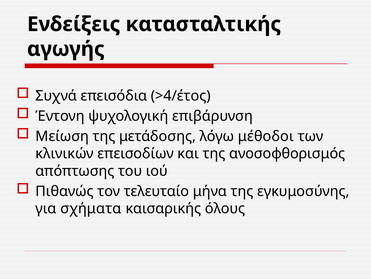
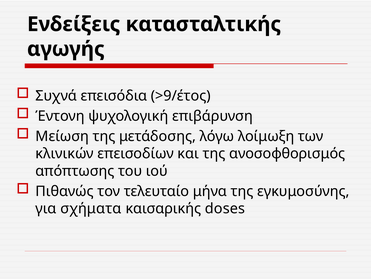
>4/έτος: >4/έτος -> >9/έτος
μέθοδοι: μέθοδοι -> λοίμωξη
όλους: όλους -> doses
